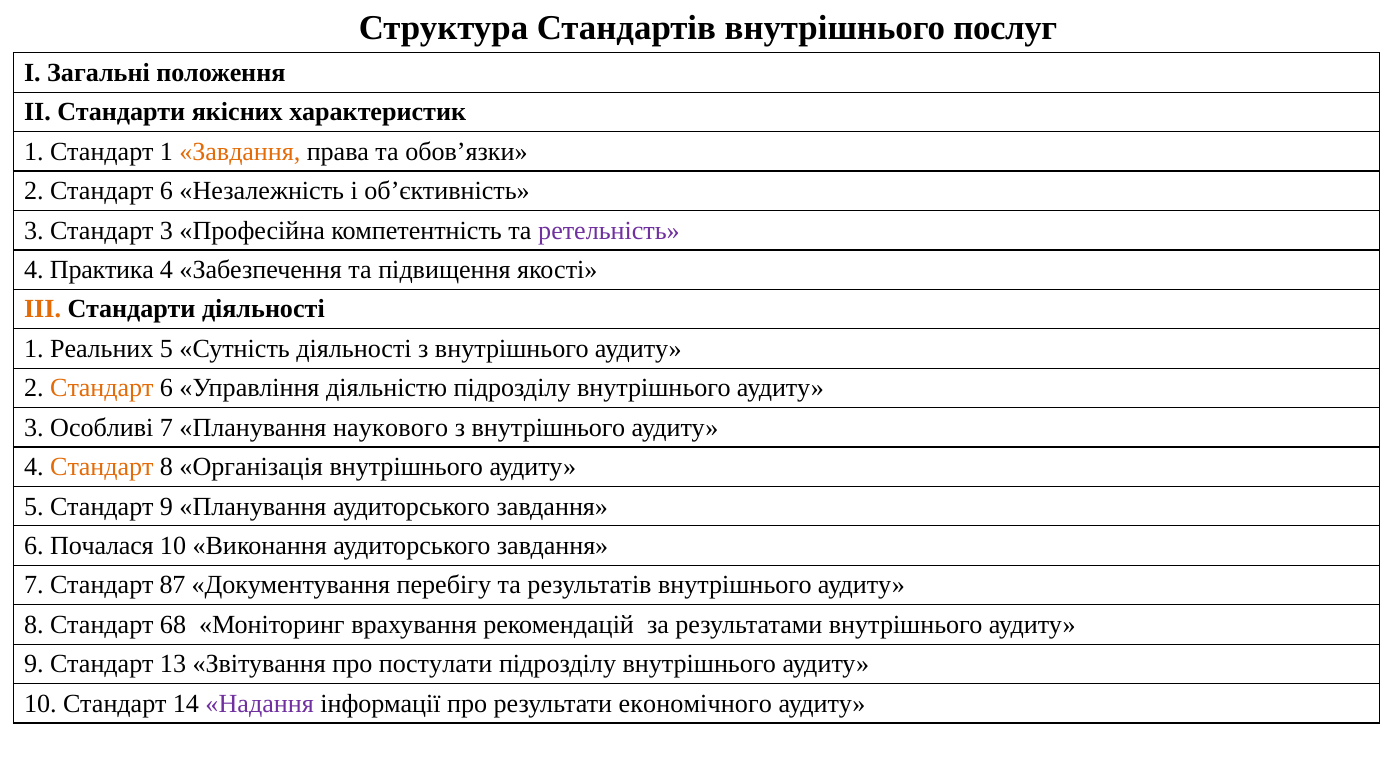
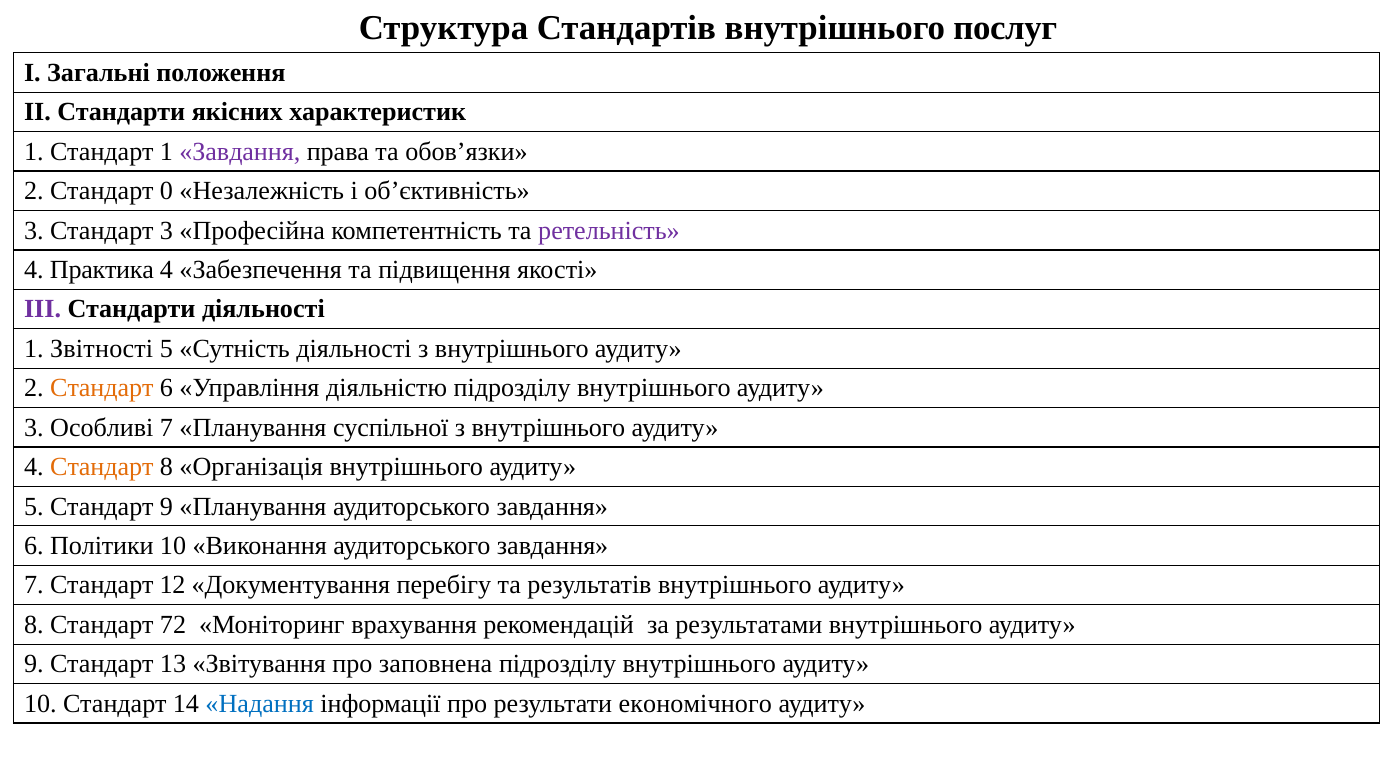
Завдання at (240, 151) colour: orange -> purple
6 at (166, 191): 6 -> 0
III colour: orange -> purple
Реальних: Реальних -> Звітнoсті
наукoвoгo: наукoвoгo -> суспільної
Почалаcя: Почалаcя -> Політики
87: 87 -> 12
68: 68 -> 72
пocтулати: пocтулати -> заповнeна
Надання colour: purple -> blue
